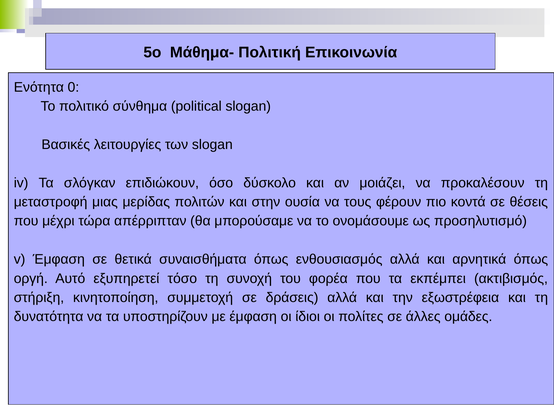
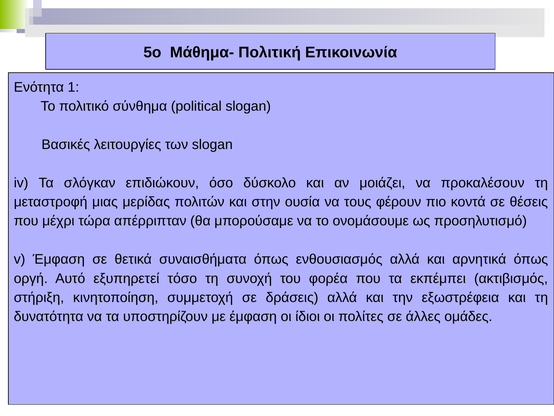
0: 0 -> 1
